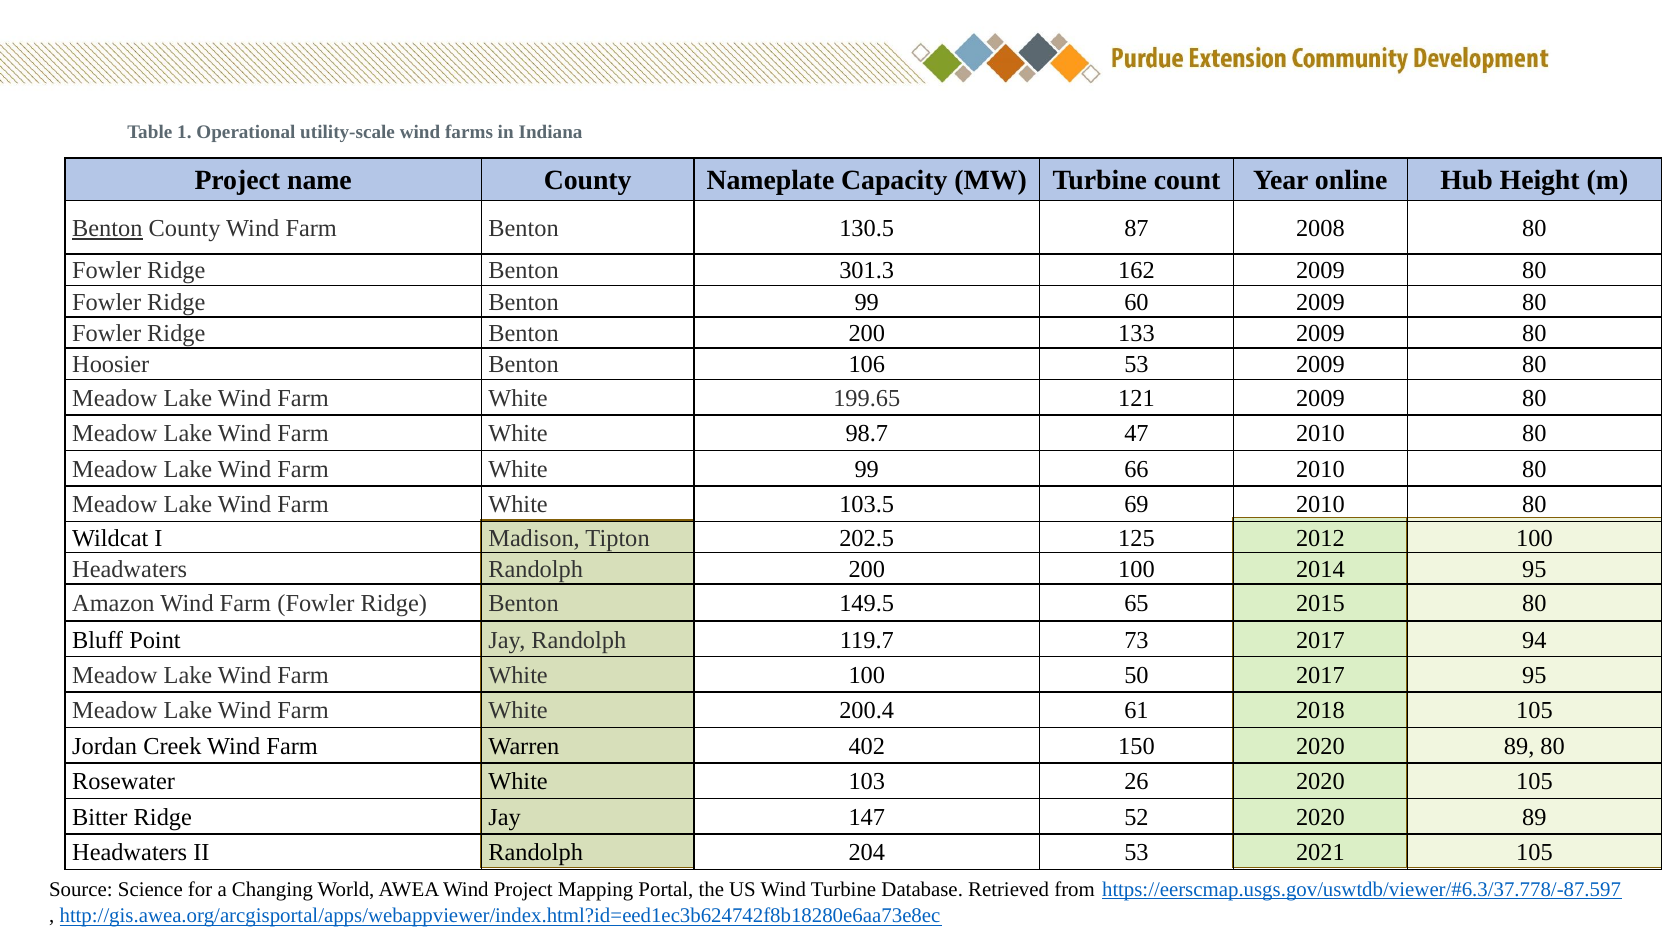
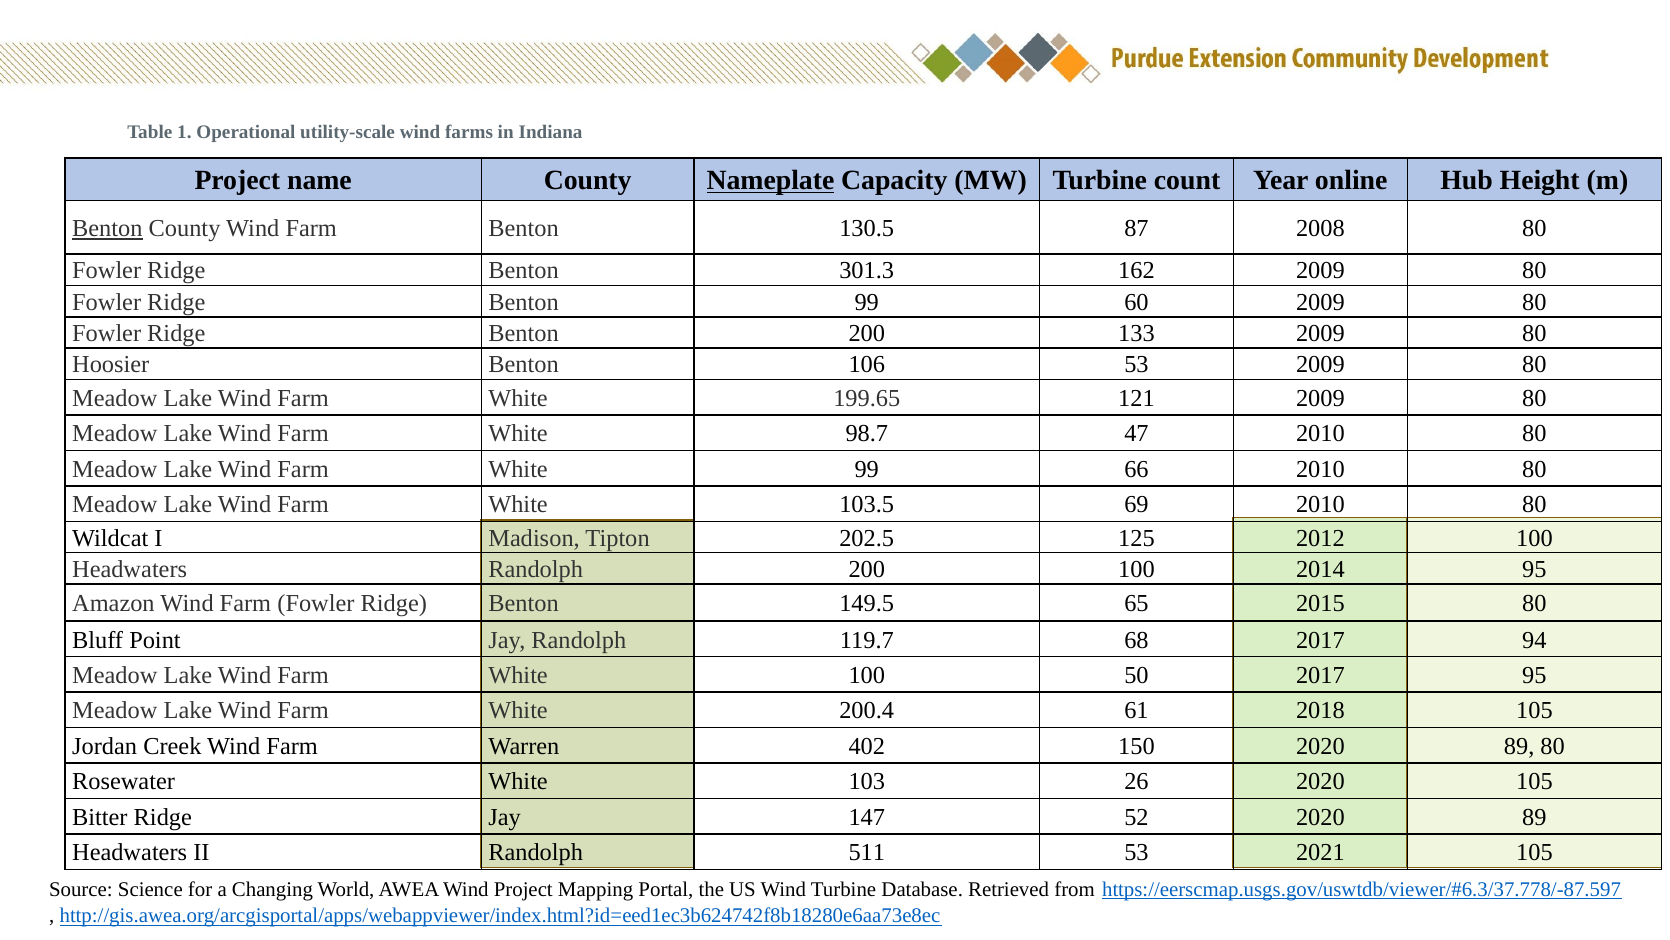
Nameplate underline: none -> present
73: 73 -> 68
204: 204 -> 511
